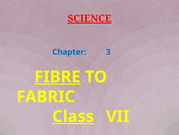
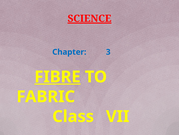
Class underline: present -> none
